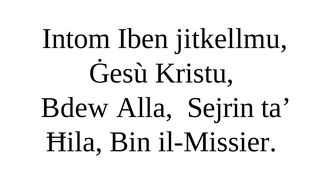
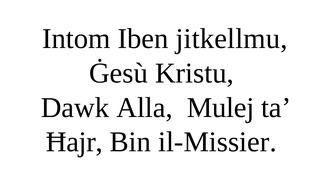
Bdew: Bdew -> Dawk
Sejrin: Sejrin -> Mulej
Ħila: Ħila -> Ħajr
